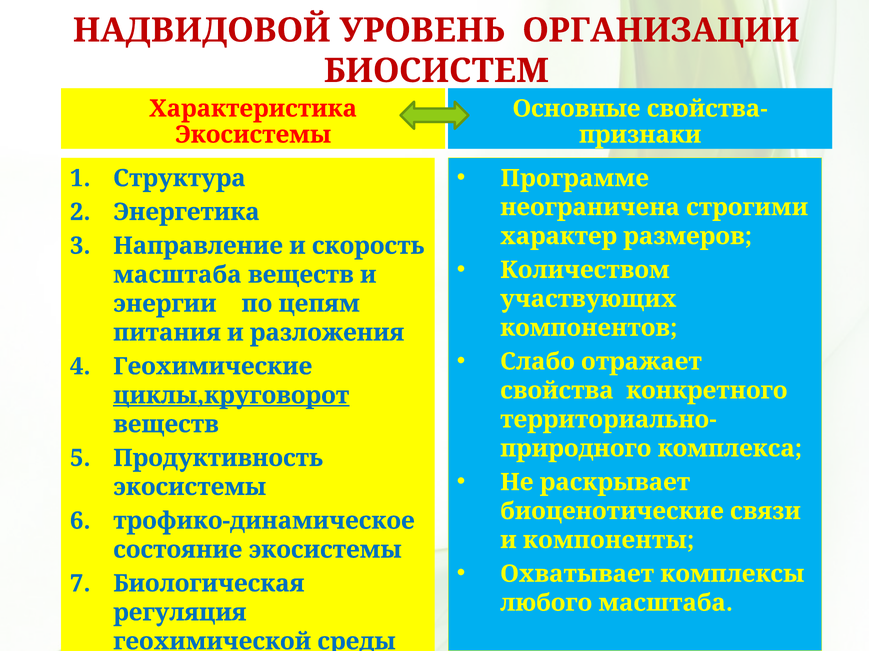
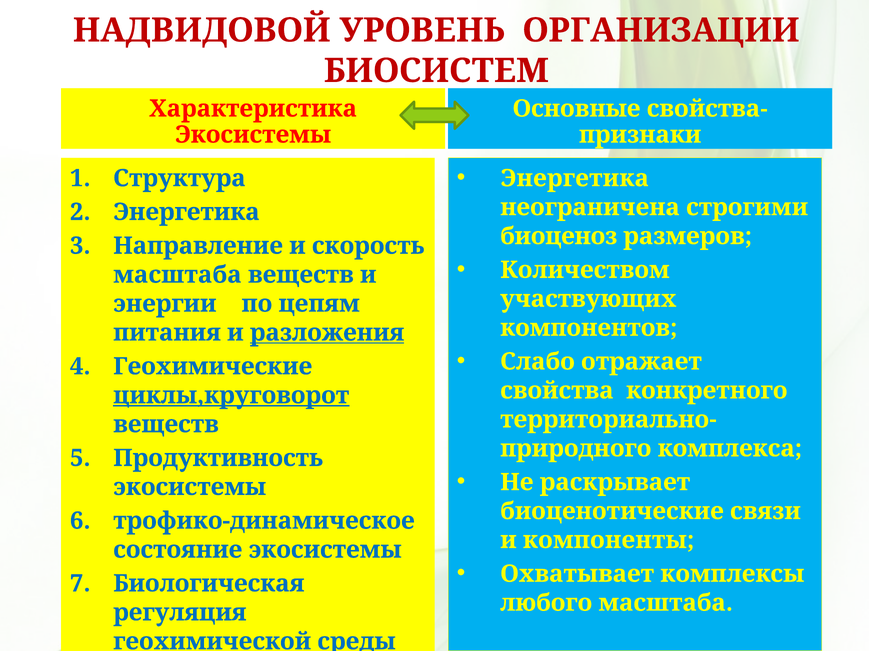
Программе at (575, 178): Программе -> Энергетика
характер: характер -> биоценоз
разложения underline: none -> present
